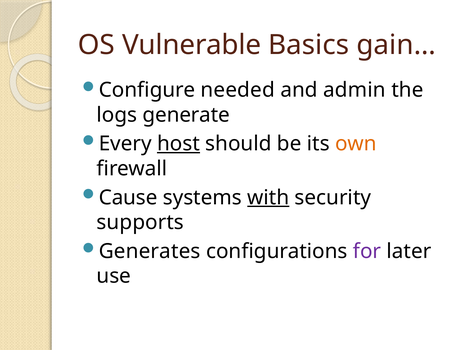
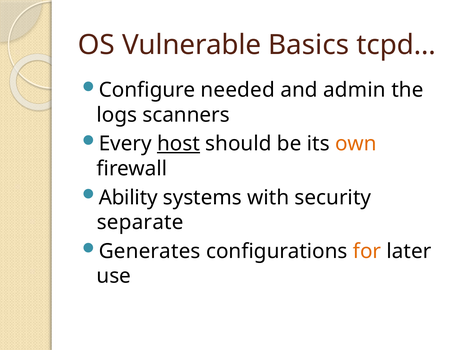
gain…: gain… -> tcpd…
generate: generate -> scanners
Cause: Cause -> Ability
with underline: present -> none
supports: supports -> separate
for colour: purple -> orange
